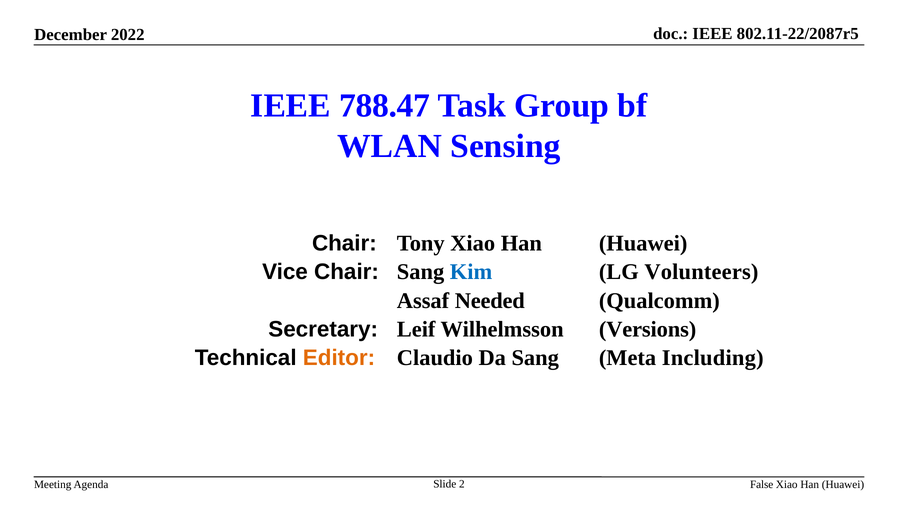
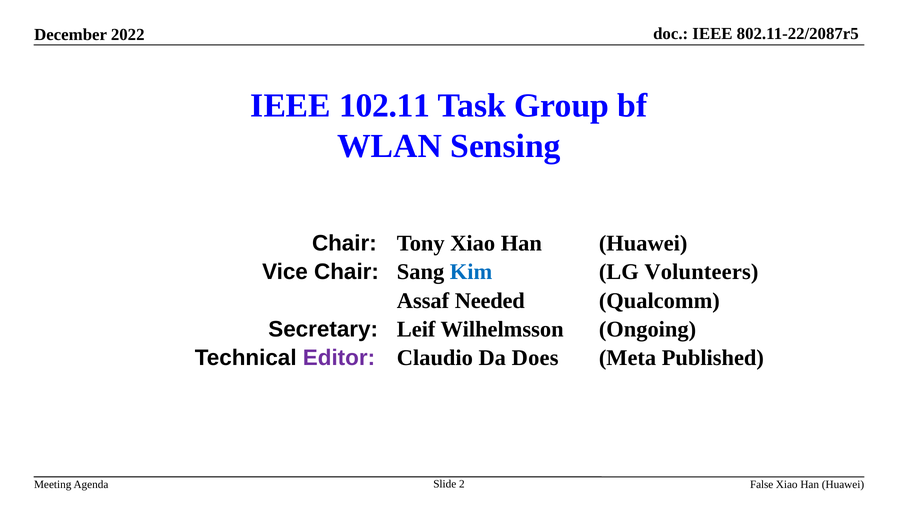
788.47: 788.47 -> 102.11
Versions: Versions -> Ongoing
Editor colour: orange -> purple
Da Sang: Sang -> Does
Including: Including -> Published
